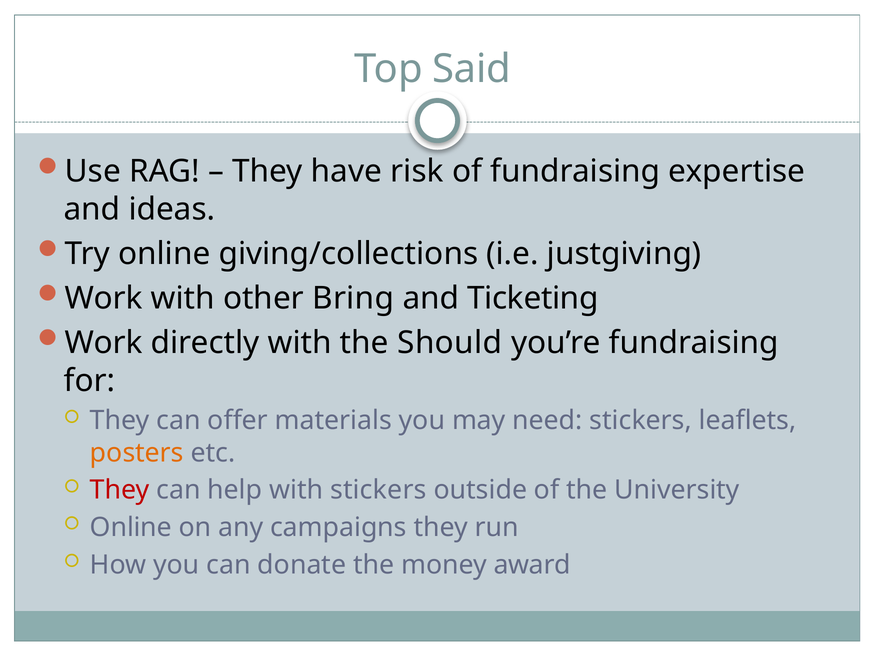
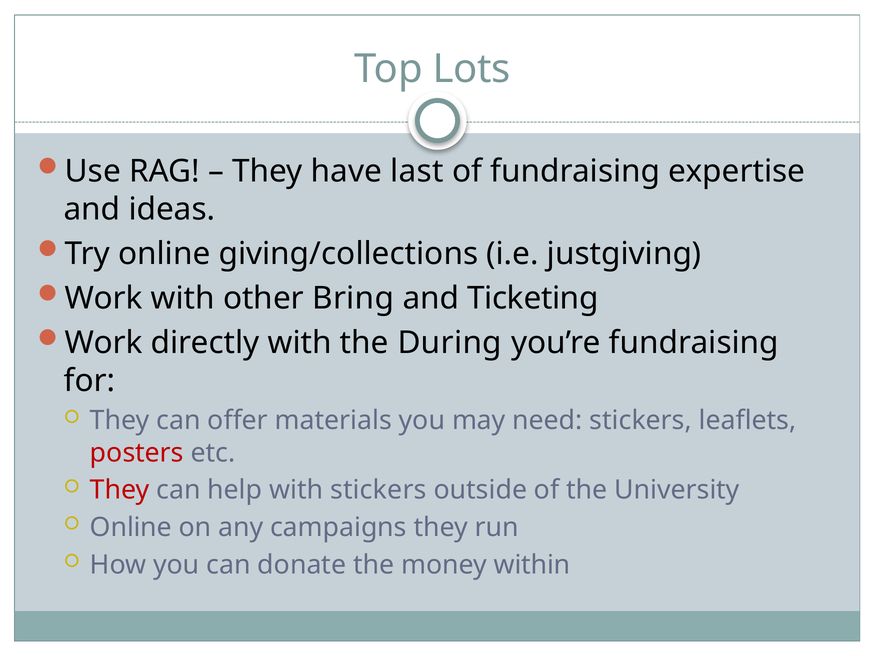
Said: Said -> Lots
risk: risk -> last
Should: Should -> During
posters colour: orange -> red
award: award -> within
